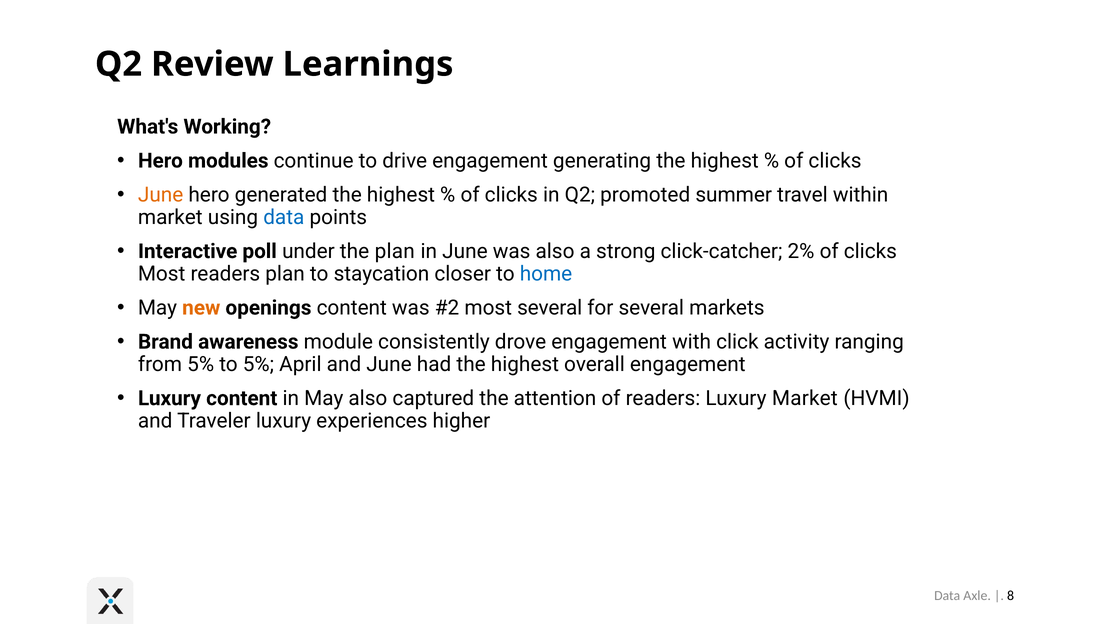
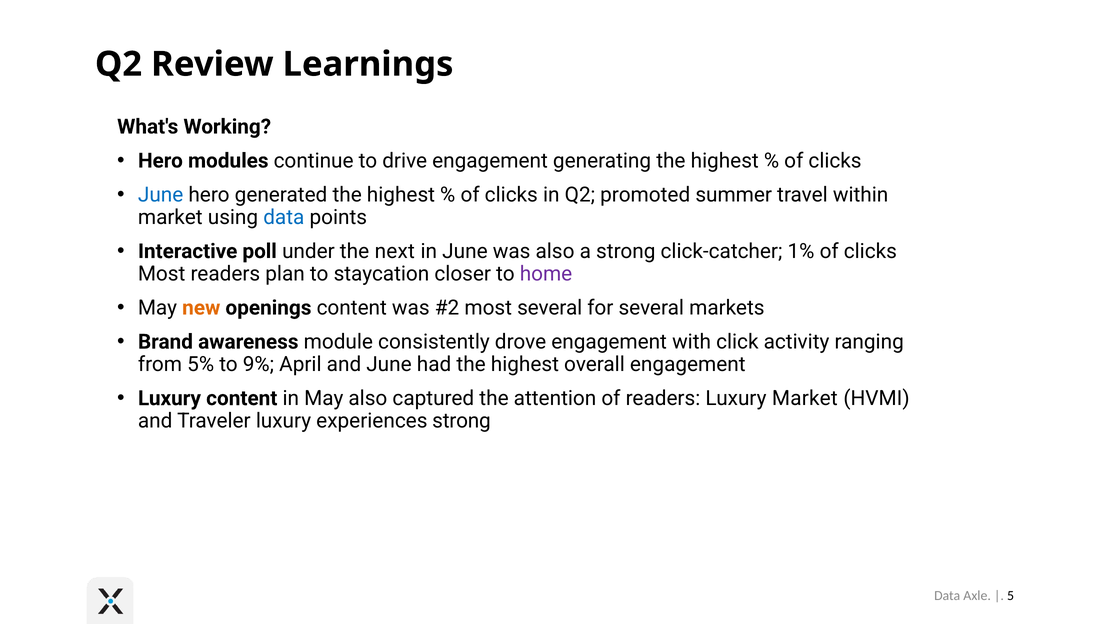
June at (161, 195) colour: orange -> blue
the plan: plan -> next
2%: 2% -> 1%
home colour: blue -> purple
to 5%: 5% -> 9%
experiences higher: higher -> strong
8: 8 -> 5
